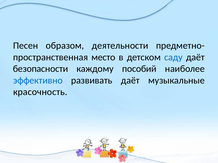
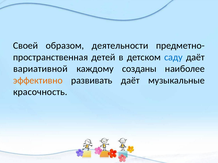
Песен: Песен -> Своей
место: место -> детей
безопасности: безопасности -> вариативной
пособий: пособий -> созданы
эффективно colour: blue -> orange
